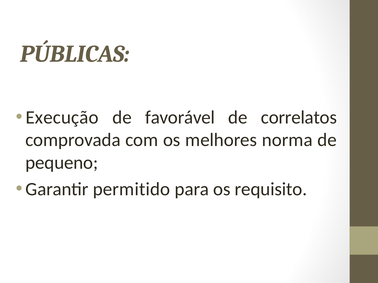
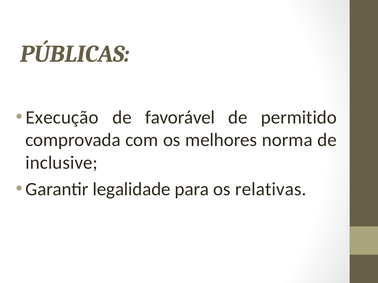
correlatos: correlatos -> permitido
pequeno: pequeno -> inclusive
permitido: permitido -> legalidade
requisito: requisito -> relativas
